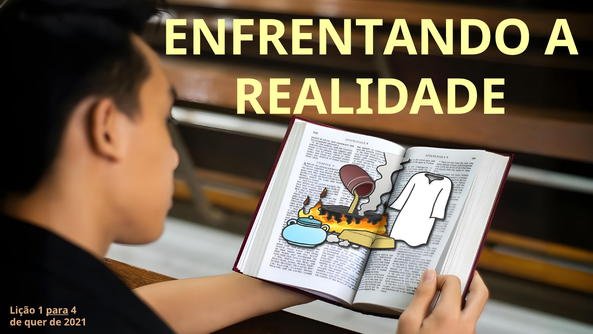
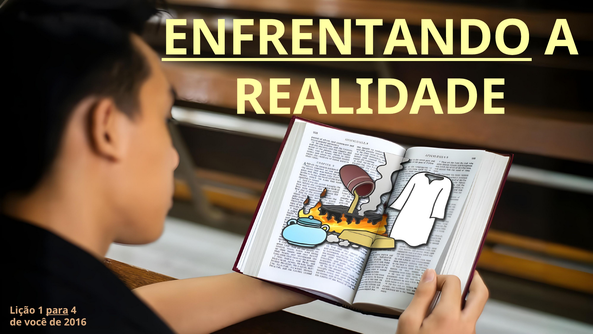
ENFRENTANDO underline: none -> present
quer: quer -> você
2021: 2021 -> 2016
